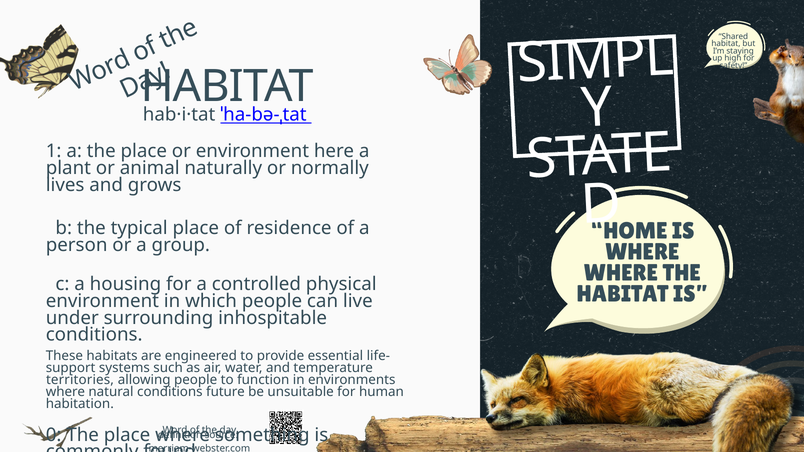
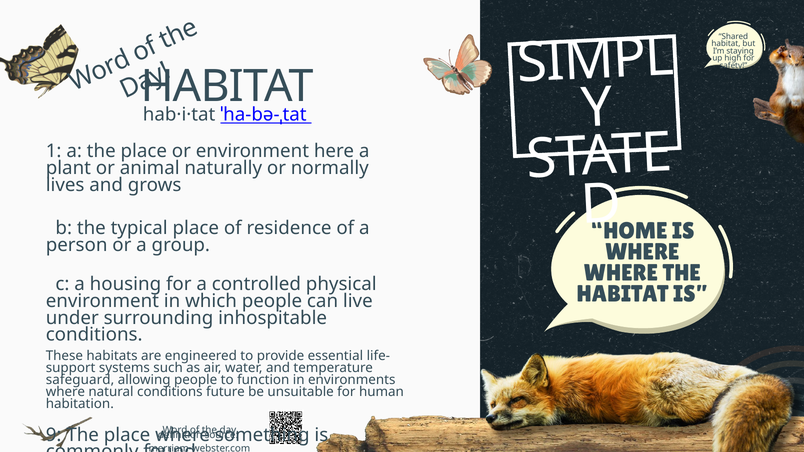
territories: territories -> safeguard
0: 0 -> 9
